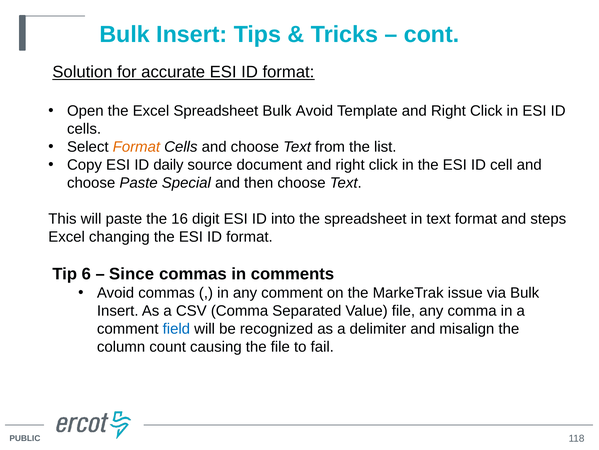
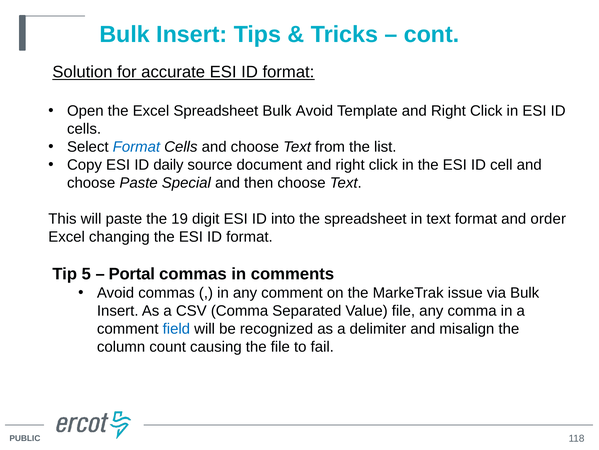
Format at (136, 147) colour: orange -> blue
16: 16 -> 19
steps: steps -> order
6: 6 -> 5
Since: Since -> Portal
